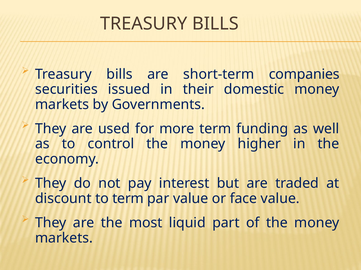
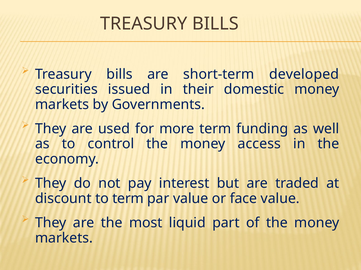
companies: companies -> developed
higher: higher -> access
